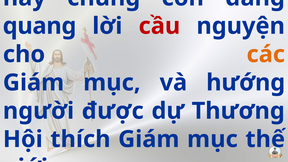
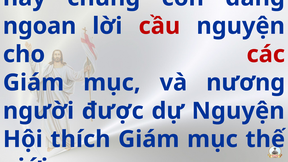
quang: quang -> ngoan
các colour: orange -> red
hướng: hướng -> nương
dự Thương: Thương -> Nguyện
